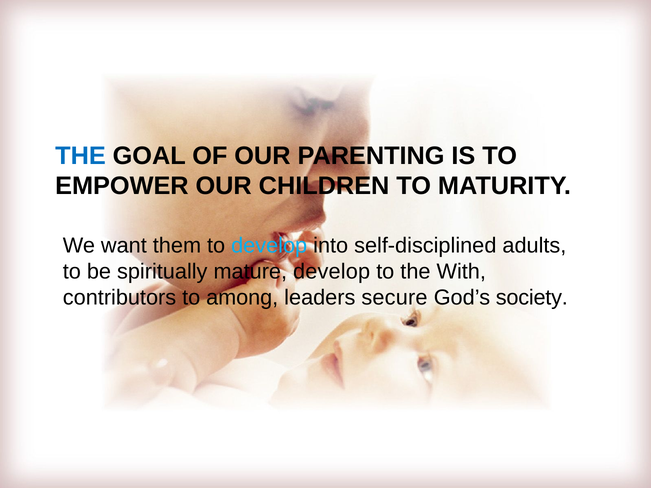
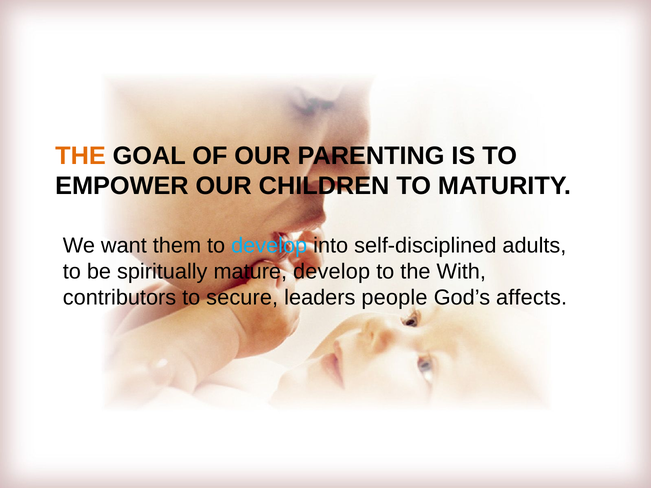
THE at (80, 156) colour: blue -> orange
among: among -> secure
secure: secure -> people
society: society -> affects
